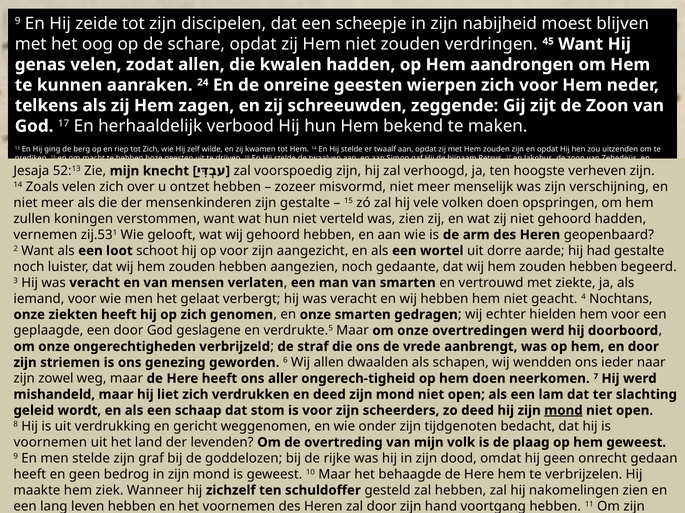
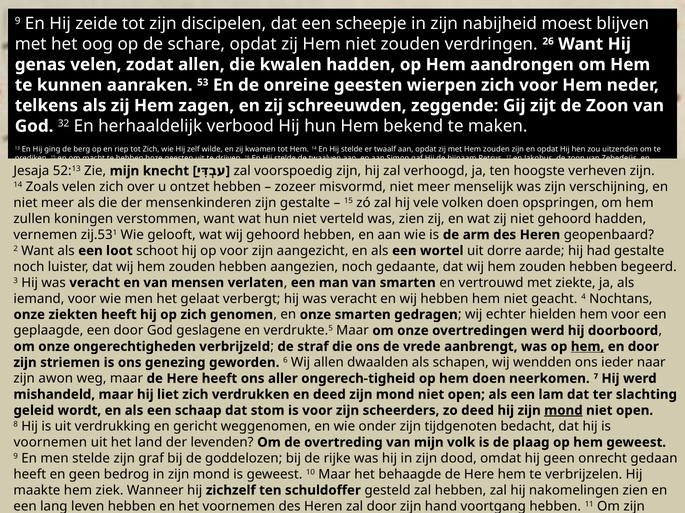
verdringen 45: 45 -> 26
aanraken 24: 24 -> 53
God 17: 17 -> 32
hem at (588, 347) underline: none -> present
zowel: zowel -> awon
